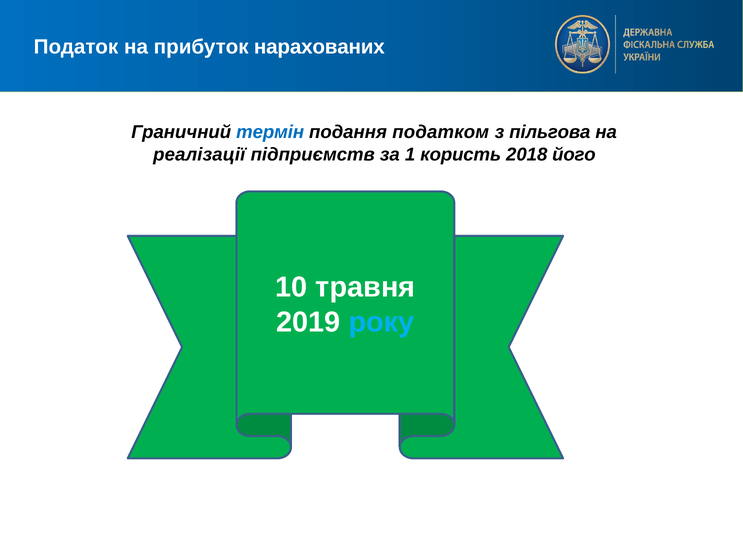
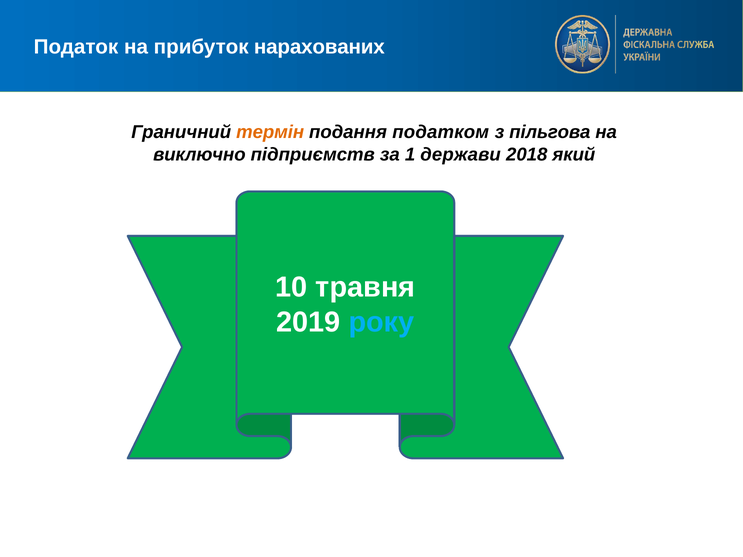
термін colour: blue -> orange
реалізації: реалізації -> виключно
користь: користь -> держави
його: його -> який
